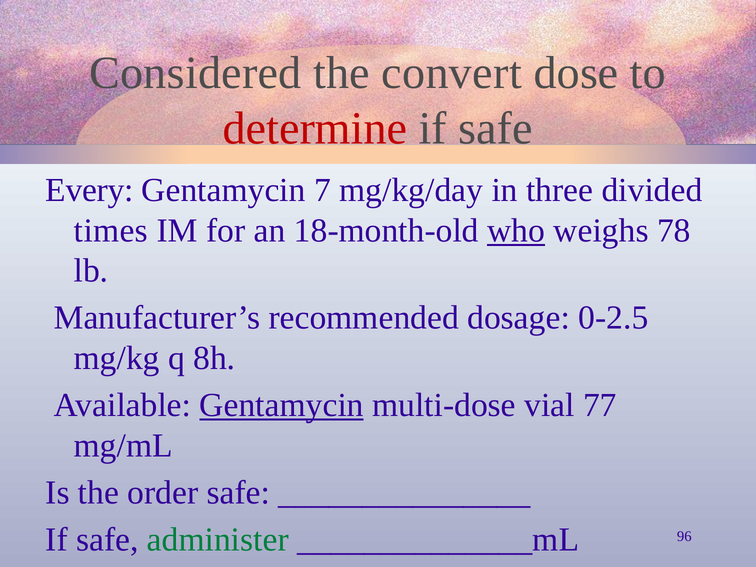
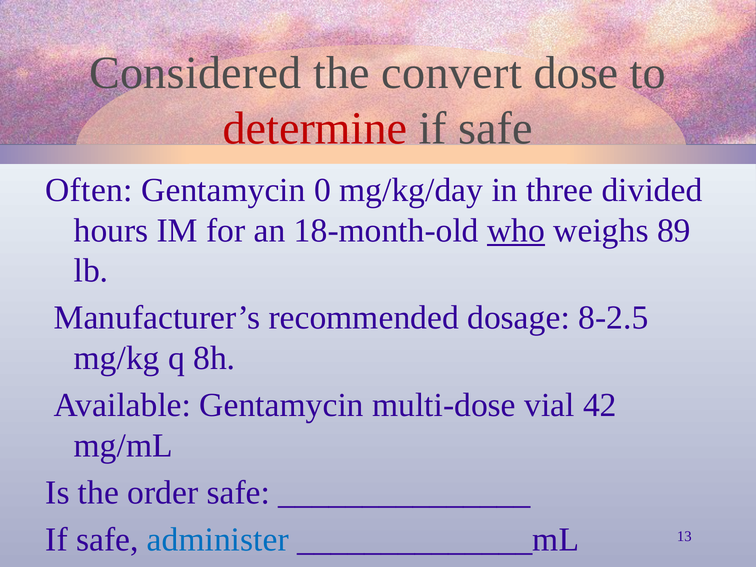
Every: Every -> Often
7: 7 -> 0
times: times -> hours
78: 78 -> 89
0-2.5: 0-2.5 -> 8-2.5
Gentamycin at (282, 405) underline: present -> none
77: 77 -> 42
administer colour: green -> blue
96: 96 -> 13
